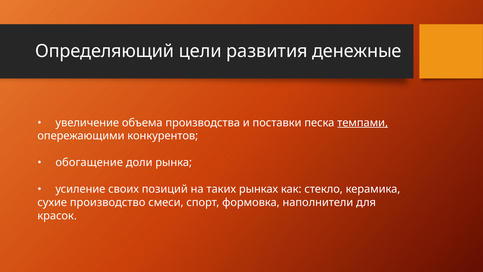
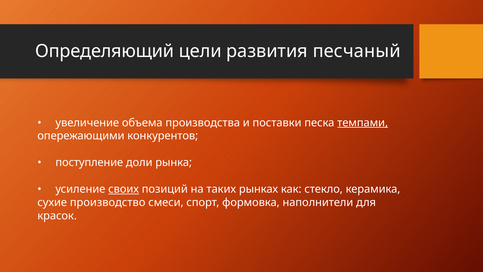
денежные: денежные -> песчаный
обогащение: обогащение -> поступление
своих underline: none -> present
